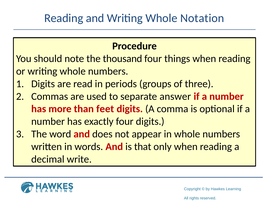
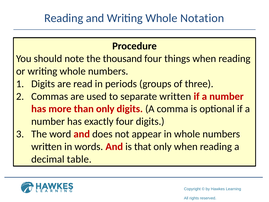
separate answer: answer -> written
than feet: feet -> only
write: write -> table
